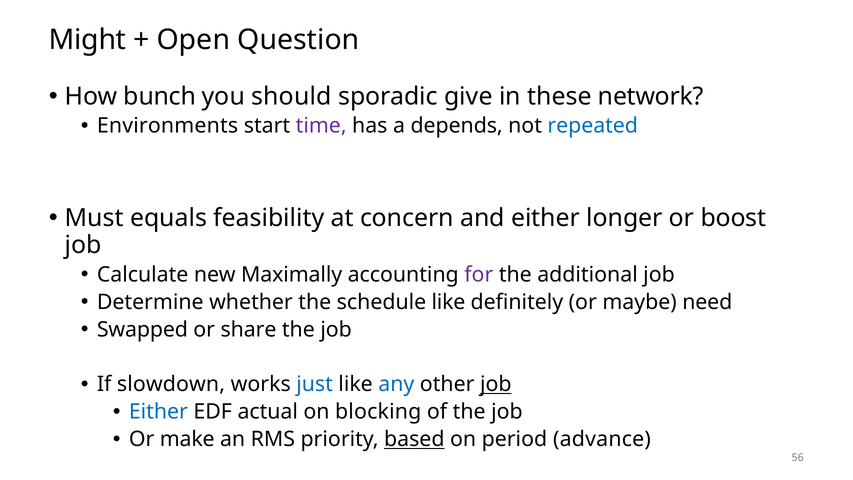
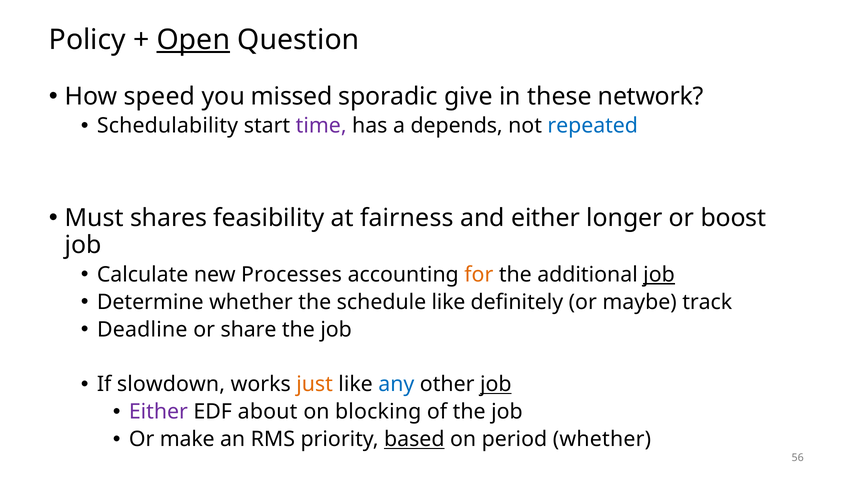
Might: Might -> Policy
Open underline: none -> present
bunch: bunch -> speed
should: should -> missed
Environments: Environments -> Schedulability
equals: equals -> shares
concern: concern -> fairness
Maximally: Maximally -> Processes
for colour: purple -> orange
job at (659, 274) underline: none -> present
need: need -> track
Swapped: Swapped -> Deadline
just colour: blue -> orange
Either at (158, 412) colour: blue -> purple
actual: actual -> about
period advance: advance -> whether
